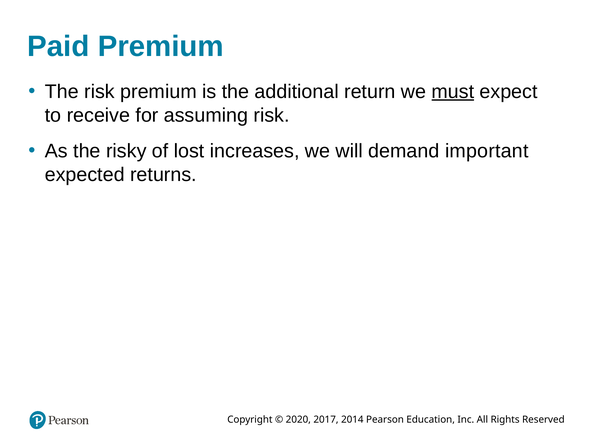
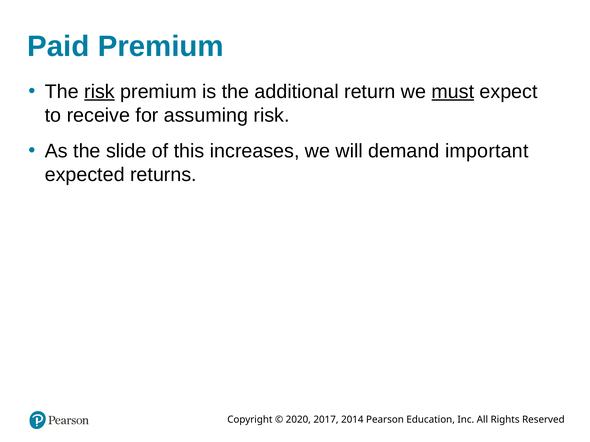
risk at (99, 92) underline: none -> present
risky: risky -> slide
lost: lost -> this
